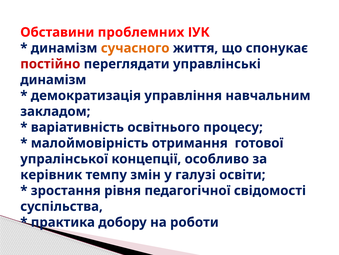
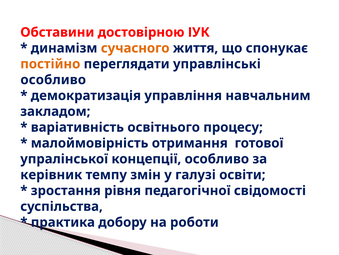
проблемних: проблемних -> достовірною
постійно colour: red -> orange
динамізм at (53, 80): динамізм -> особливо
